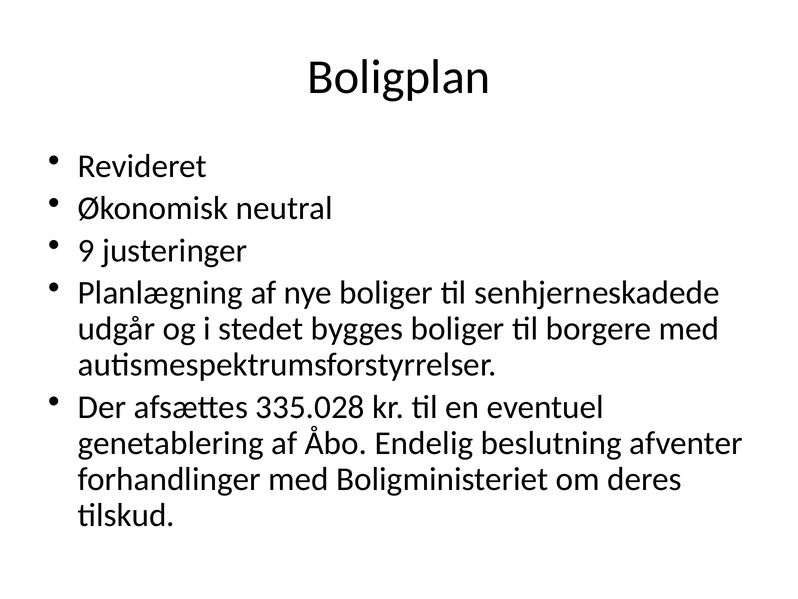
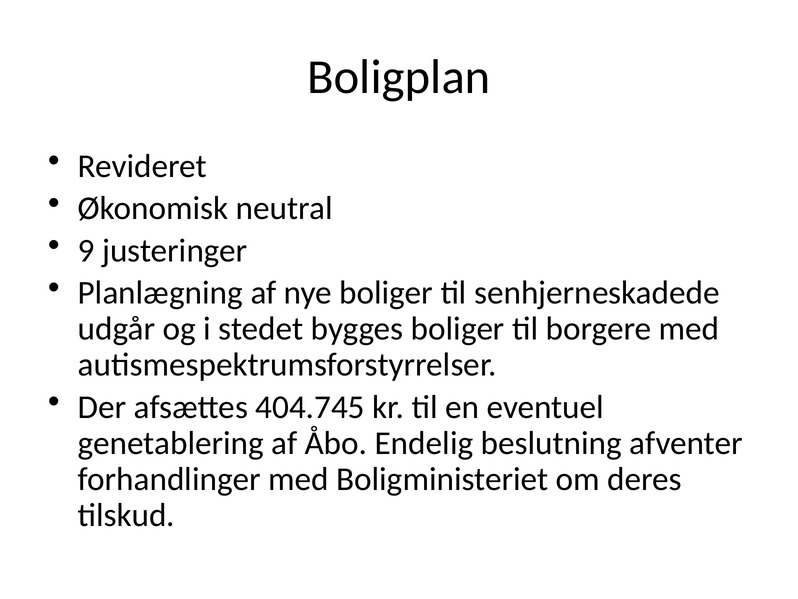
335.028: 335.028 -> 404.745
